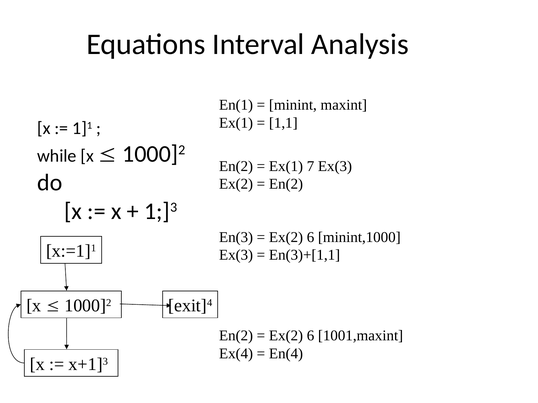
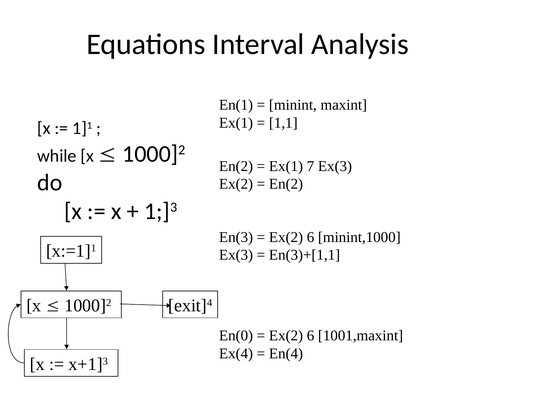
En(2 at (236, 336): En(2 -> En(0
